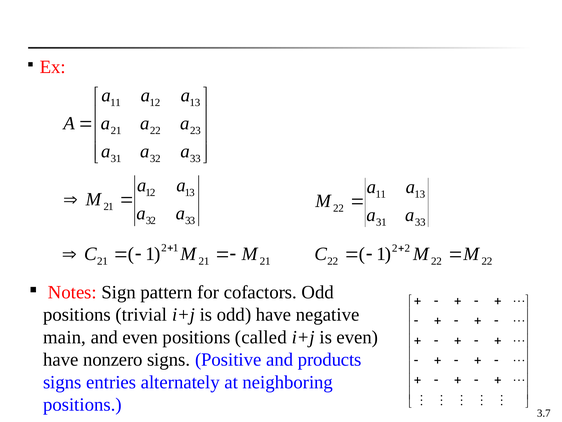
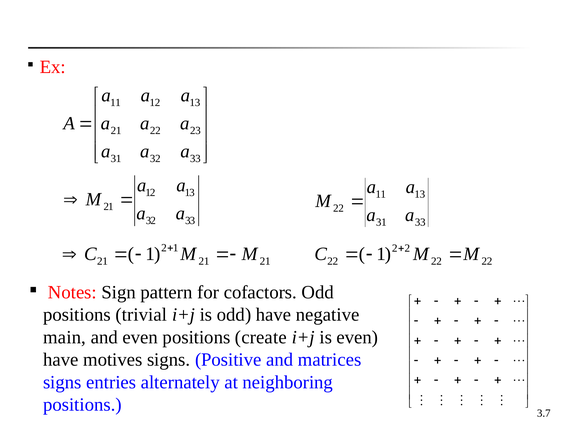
called: called -> create
nonzero: nonzero -> motives
products: products -> matrices
